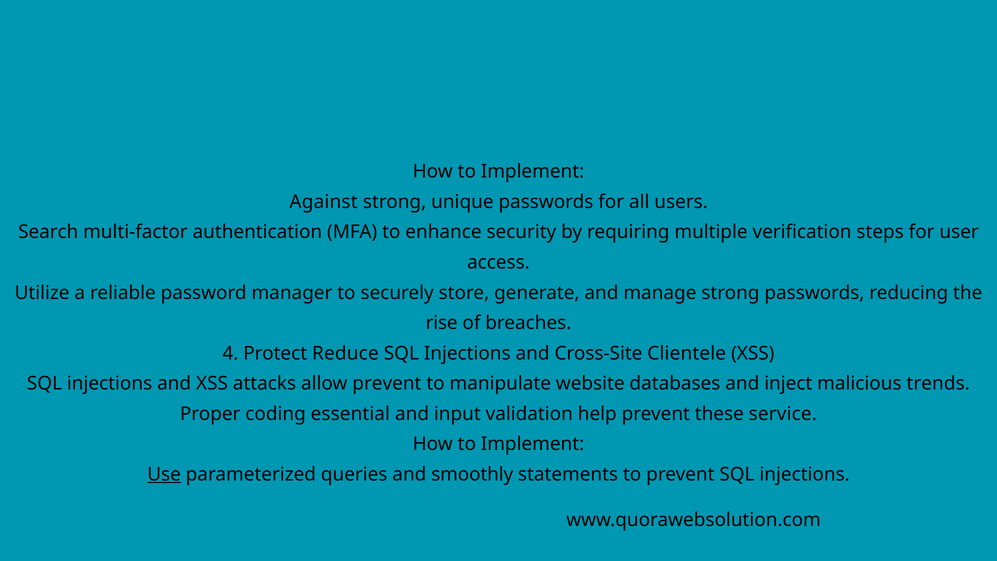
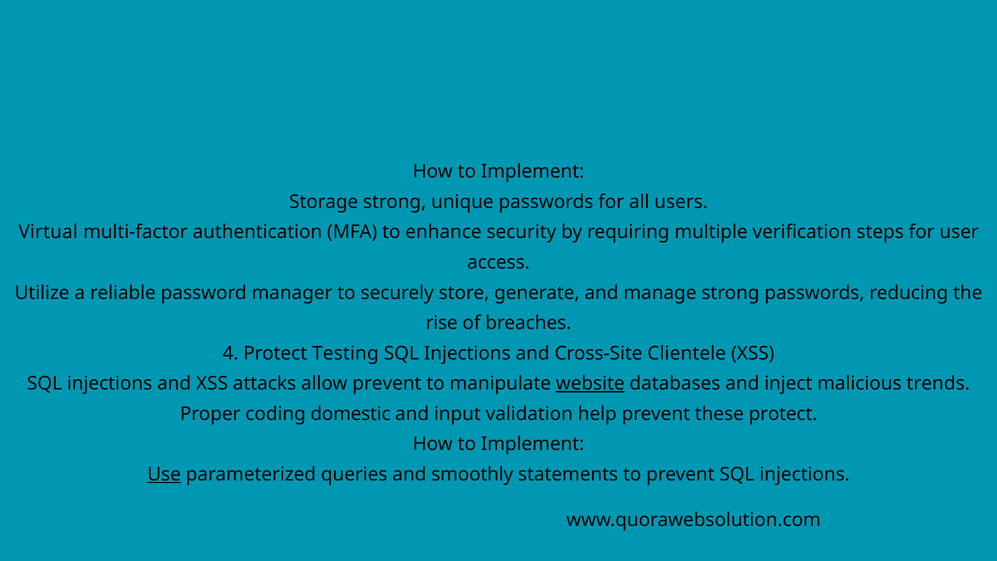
Against: Against -> Storage
Search: Search -> Virtual
Reduce: Reduce -> Testing
website underline: none -> present
essential: essential -> domestic
these service: service -> protect
